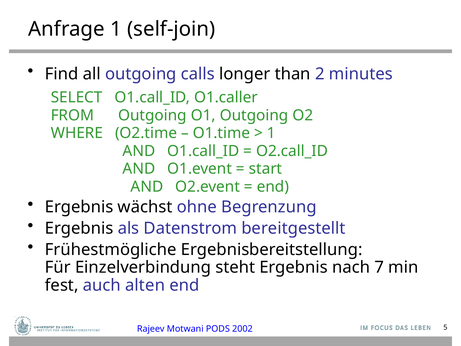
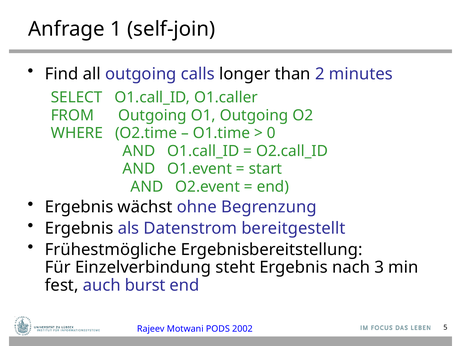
1 at (271, 133): 1 -> 0
7: 7 -> 3
alten: alten -> burst
